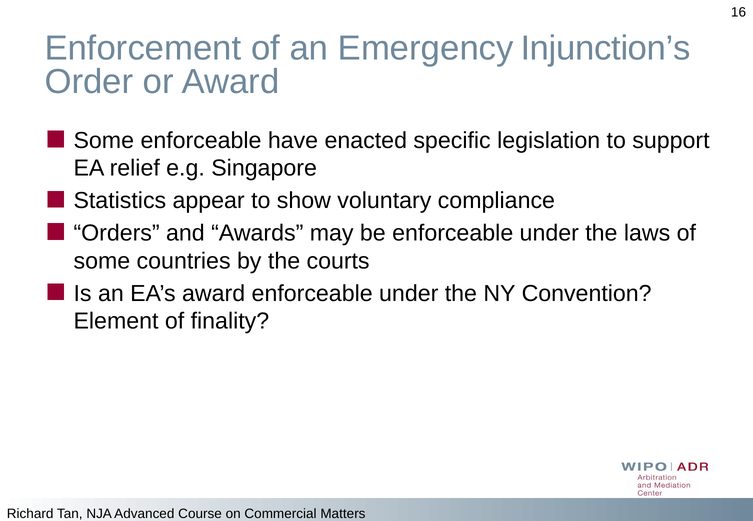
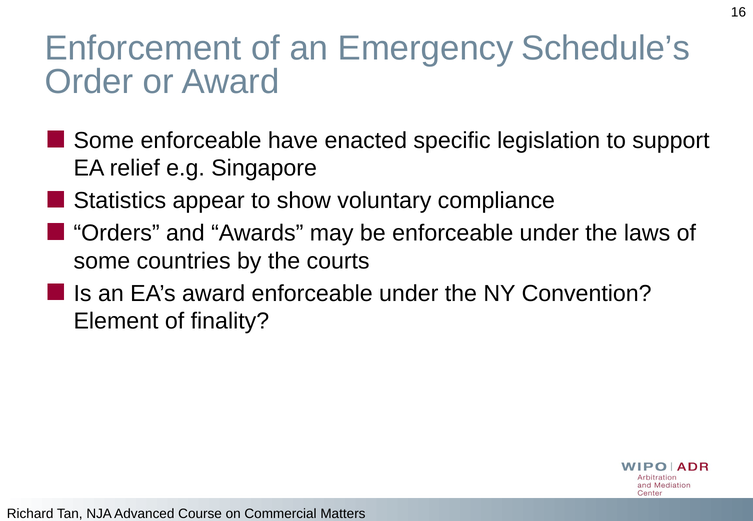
Injunction’s: Injunction’s -> Schedule’s
